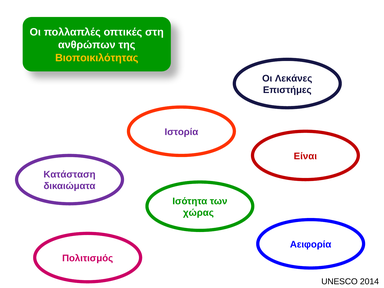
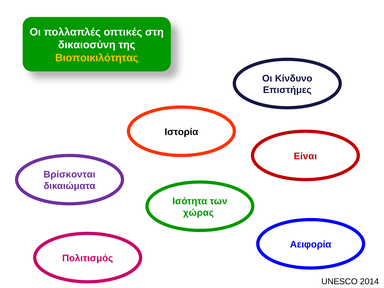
ανθρώπων: ανθρώπων -> δικαιοσύνη
Λεκάνες: Λεκάνες -> Κίνδυνο
Ιστορία colour: purple -> black
Κατάσταση: Κατάσταση -> Βρίσκονται
